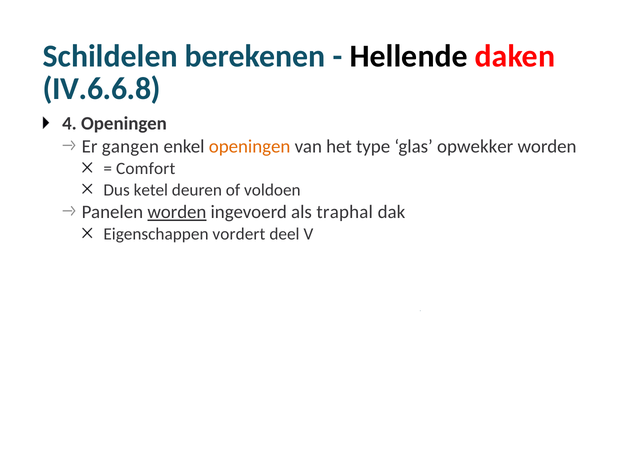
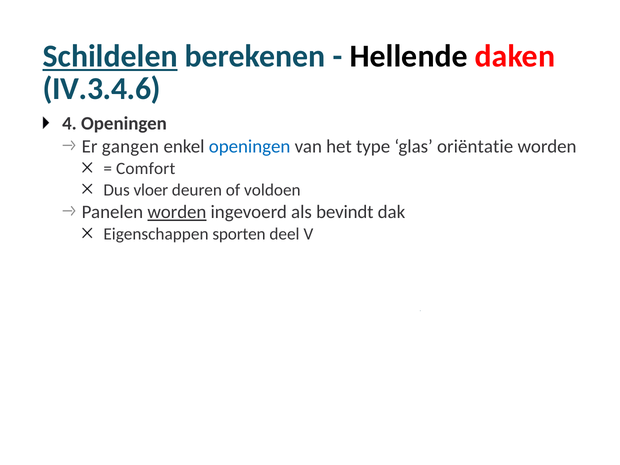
Schildelen underline: none -> present
IV.6.6.8: IV.6.6.8 -> IV.3.4.6
openingen at (250, 147) colour: orange -> blue
opwekker: opwekker -> oriëntatie
ketel: ketel -> vloer
traphal: traphal -> bevindt
vordert: vordert -> sporten
